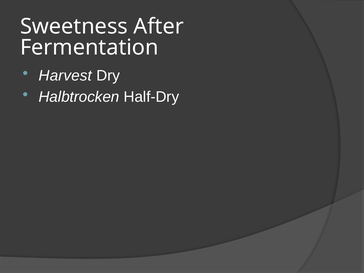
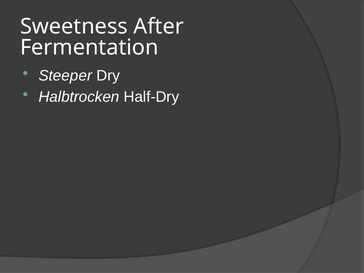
Harvest: Harvest -> Steeper
